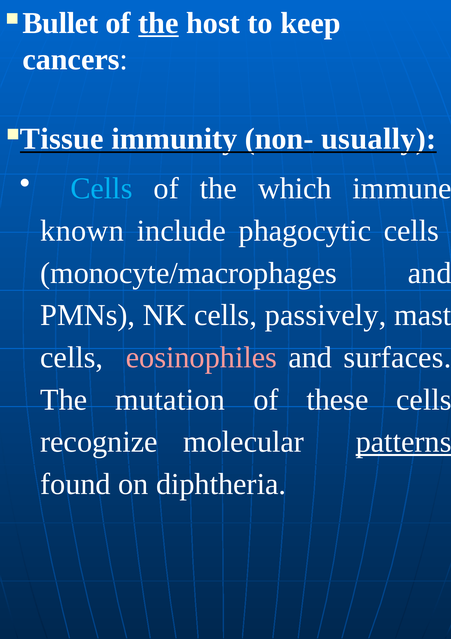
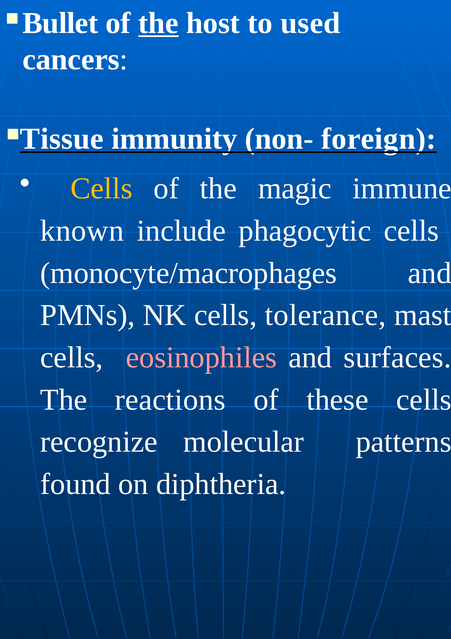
keep: keep -> used
usually: usually -> foreign
Cells at (101, 188) colour: light blue -> yellow
which: which -> magic
passively: passively -> tolerance
mutation: mutation -> reactions
patterns underline: present -> none
